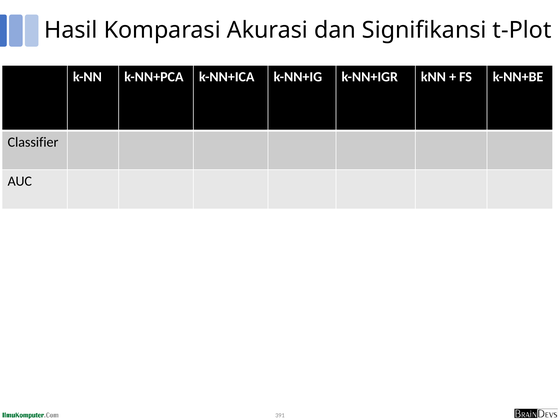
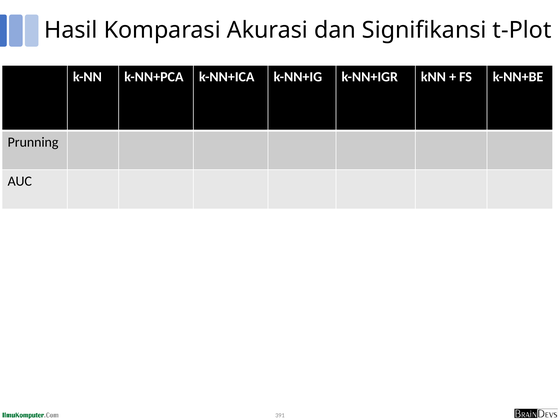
Classifier: Classifier -> Prunning
